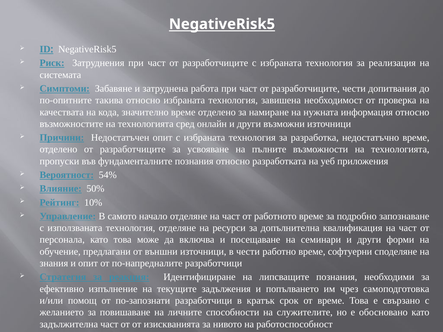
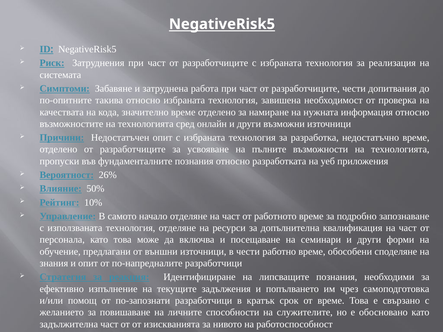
54%: 54% -> 26%
софтуерни: софтуерни -> обособени
